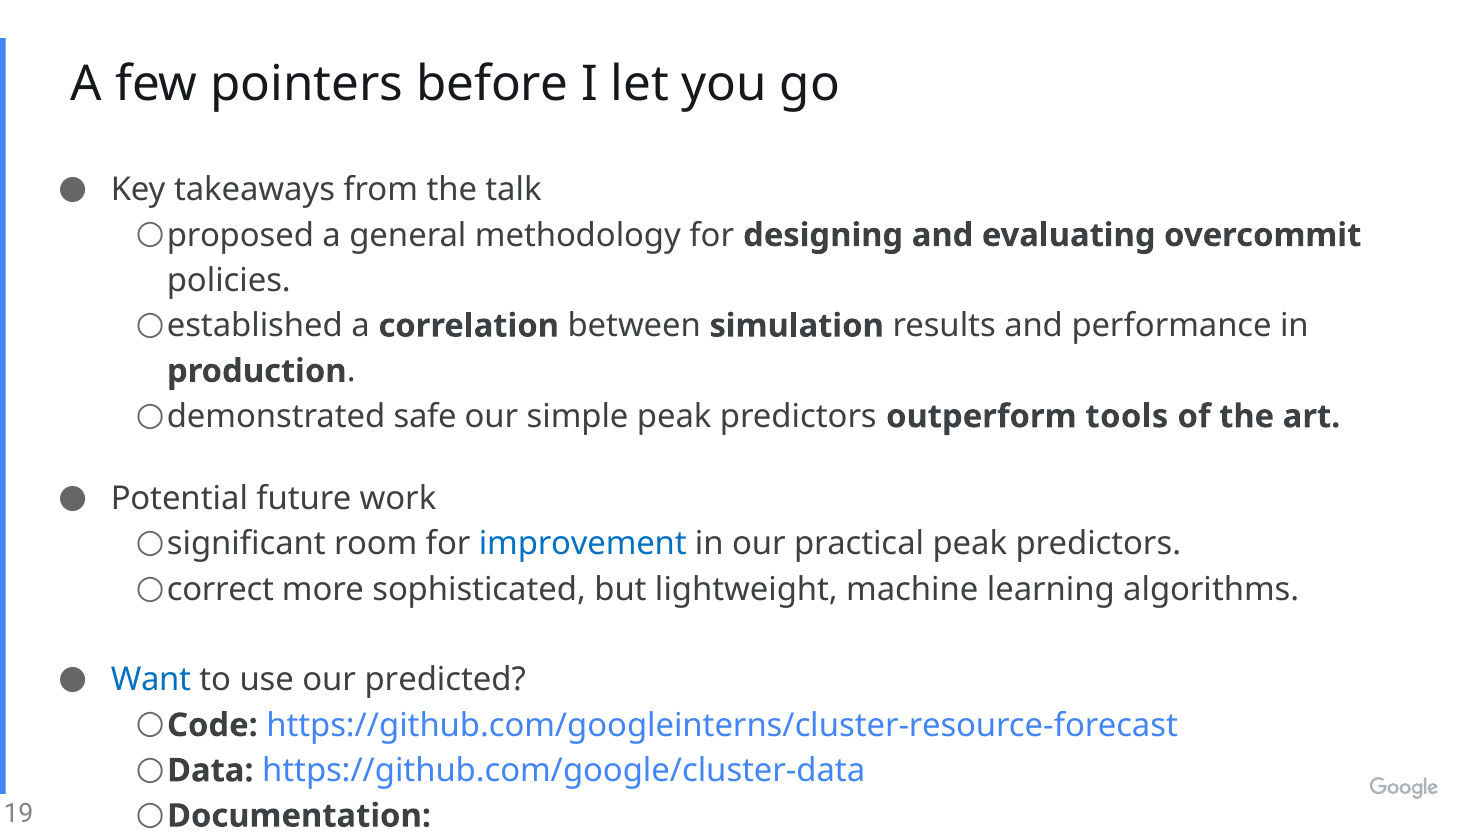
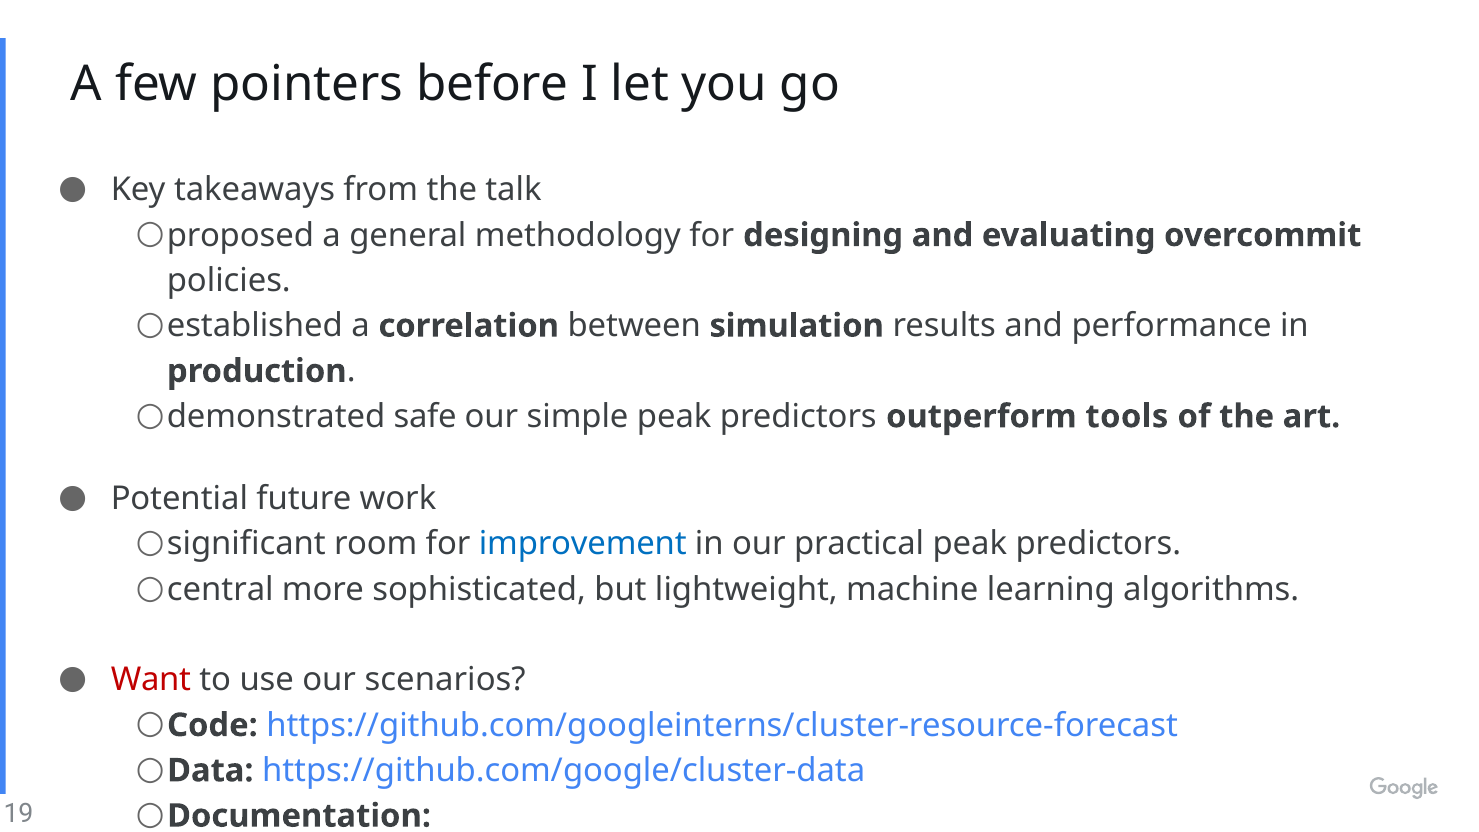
correct: correct -> central
Want colour: blue -> red
predicted: predicted -> scenarios
